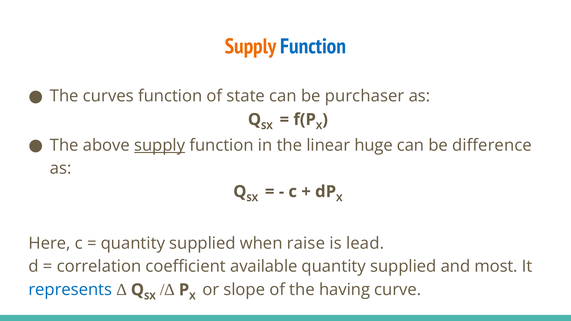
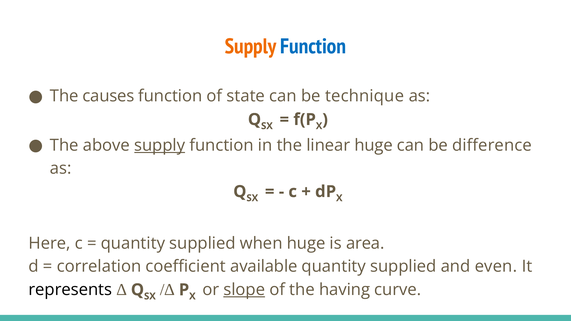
curves: curves -> causes
purchaser: purchaser -> technique
when raise: raise -> huge
lead: lead -> area
most: most -> even
represents colour: blue -> black
slope underline: none -> present
